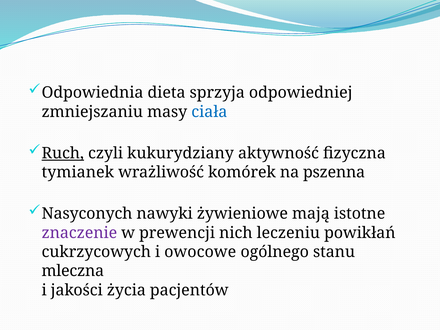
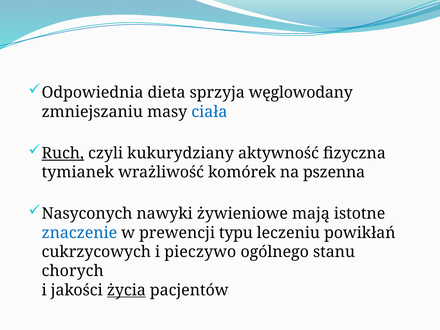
odpowiedniej: odpowiedniej -> węglowodany
znaczenie colour: purple -> blue
nich: nich -> typu
owocowe: owocowe -> pieczywo
mleczna: mleczna -> chorych
życia underline: none -> present
